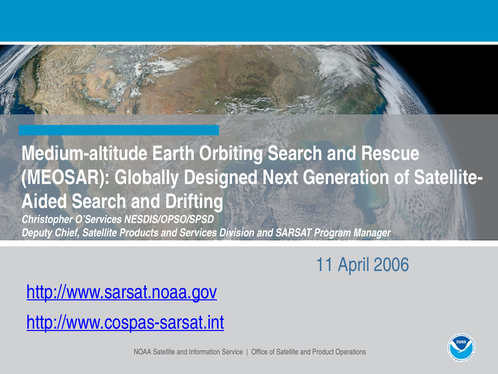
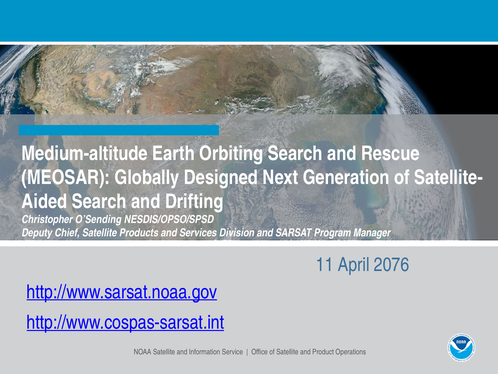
O’Services: O’Services -> O’Sending
2006: 2006 -> 2076
